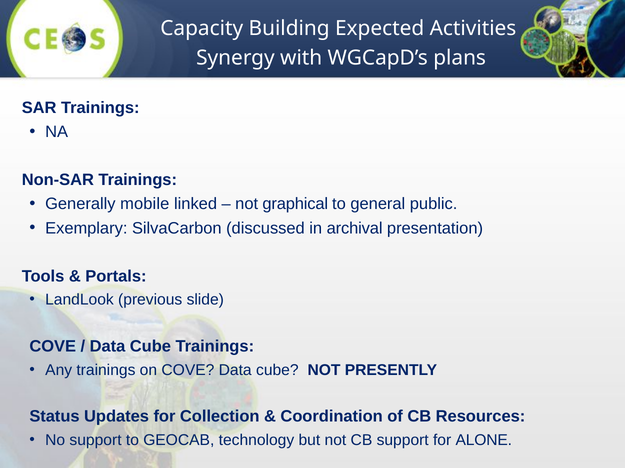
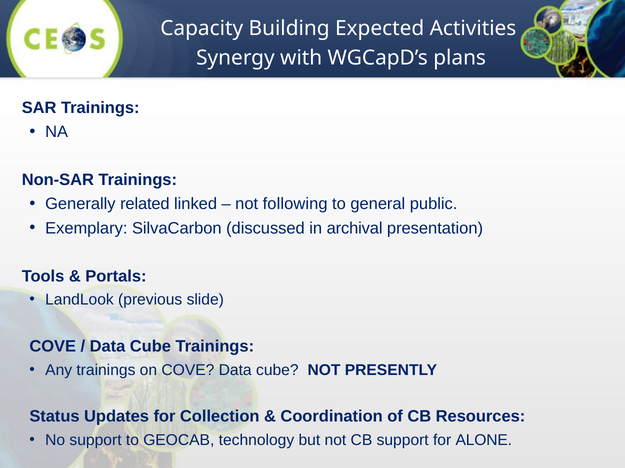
mobile: mobile -> related
graphical: graphical -> following
